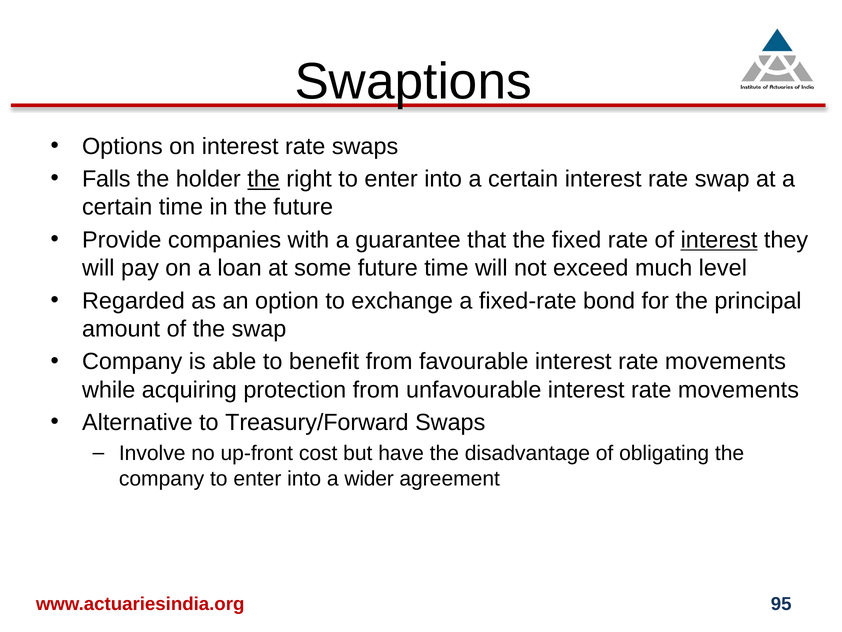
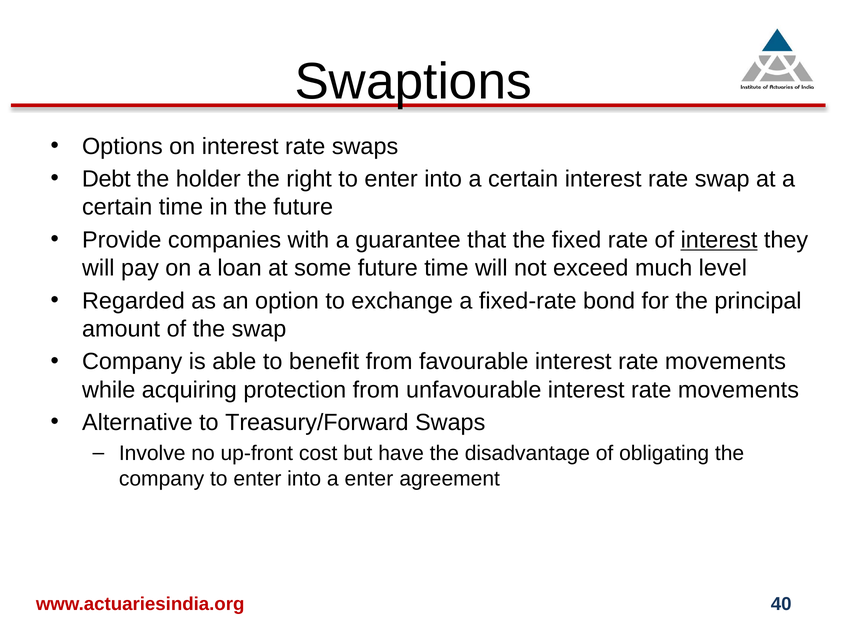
Falls: Falls -> Debt
the at (264, 179) underline: present -> none
a wider: wider -> enter
95: 95 -> 40
